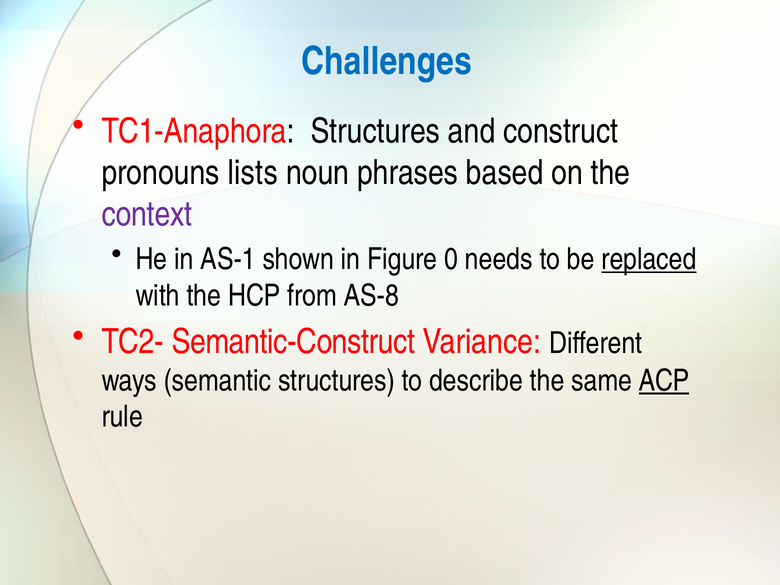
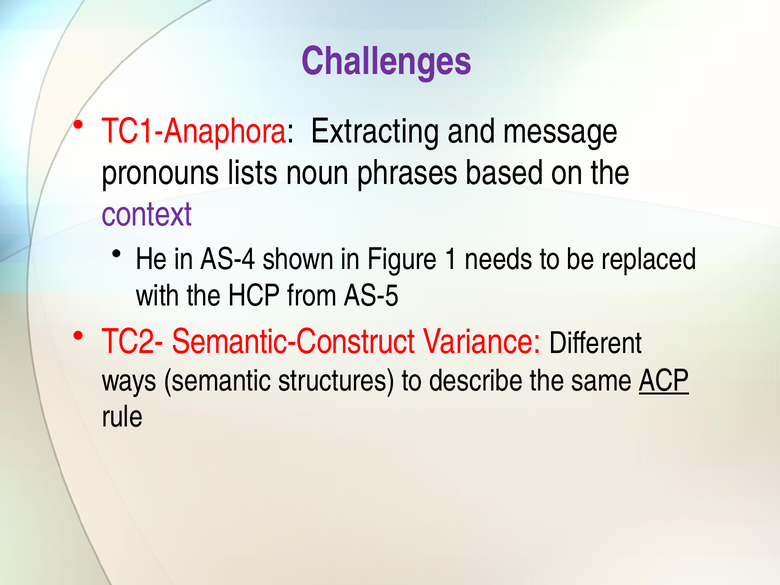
Challenges colour: blue -> purple
TC1-Anaphora Structures: Structures -> Extracting
construct: construct -> message
AS-1: AS-1 -> AS-4
0: 0 -> 1
replaced underline: present -> none
AS-8: AS-8 -> AS-5
